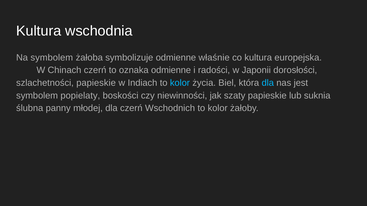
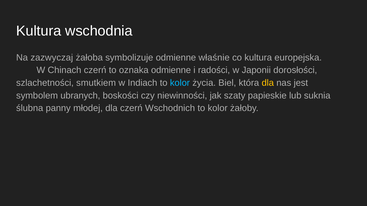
Na symbolem: symbolem -> zazwyczaj
szlachetności papieskie: papieskie -> smutkiem
dla at (268, 83) colour: light blue -> yellow
popielaty: popielaty -> ubranych
